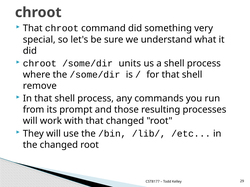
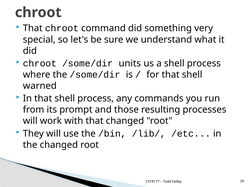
remove: remove -> warned
